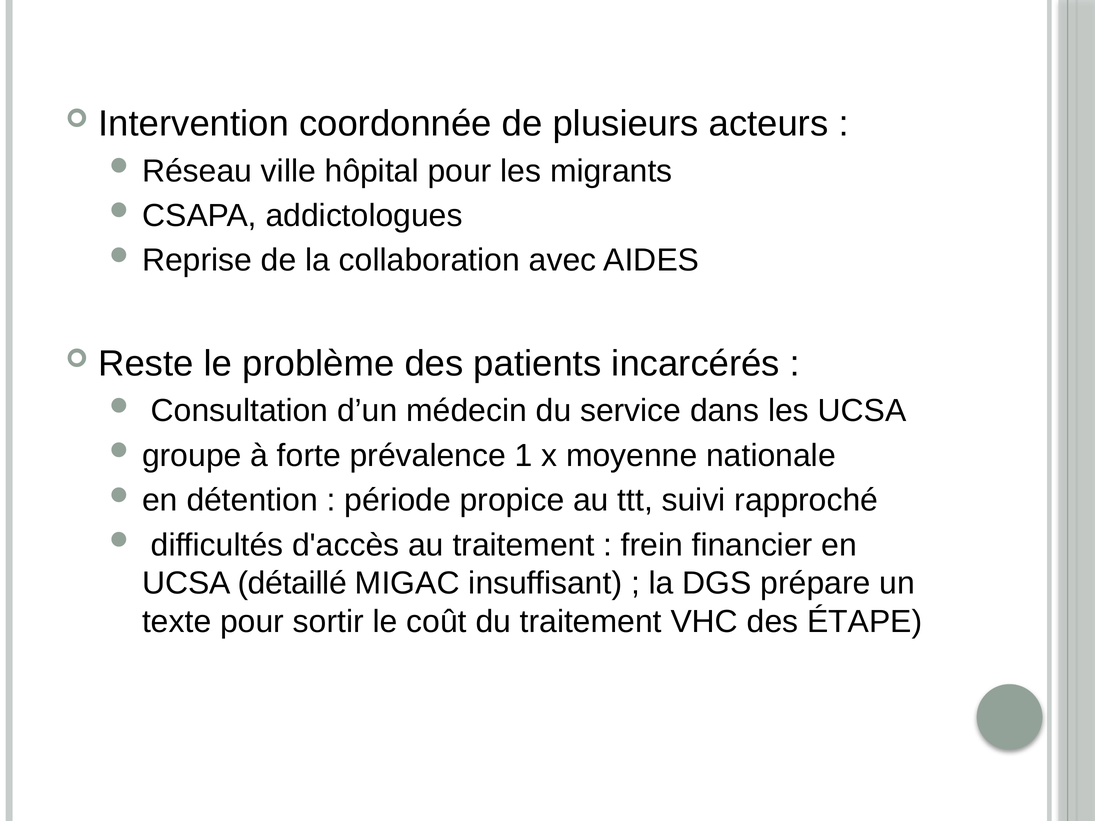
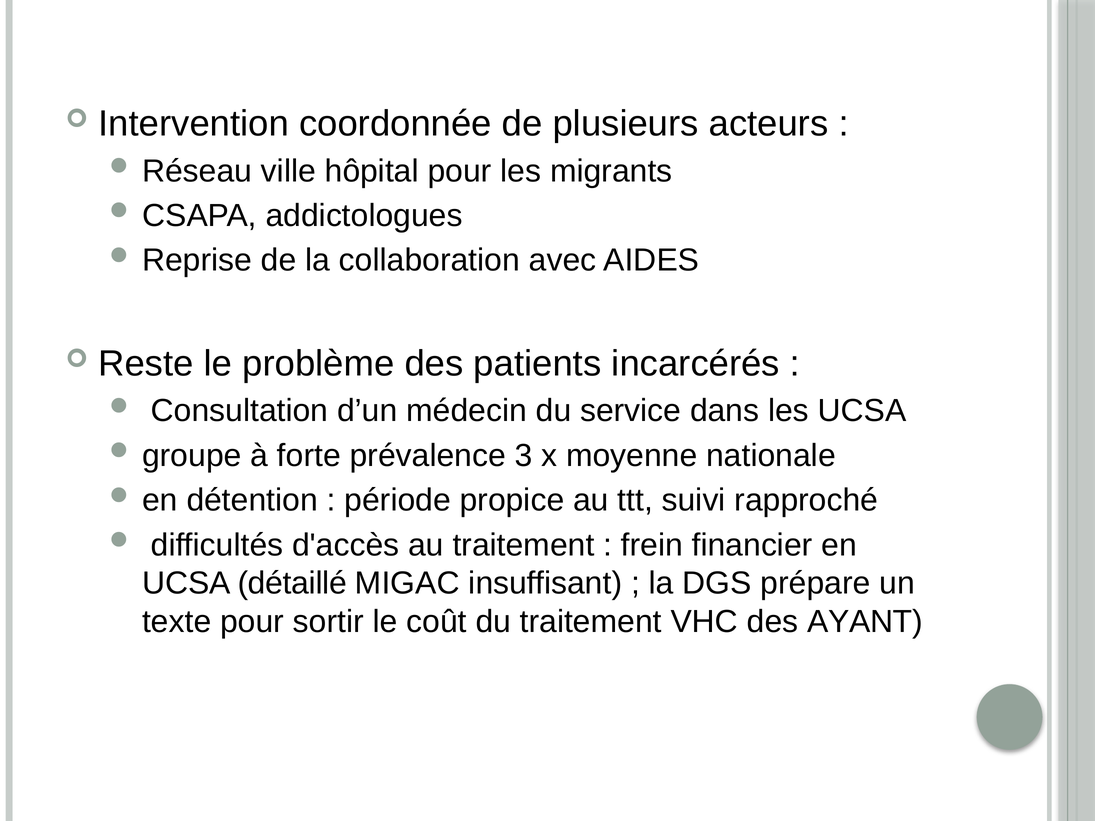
1: 1 -> 3
ÉTAPE: ÉTAPE -> AYANT
